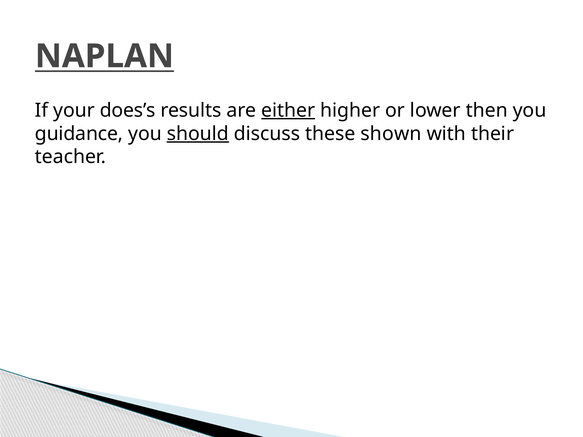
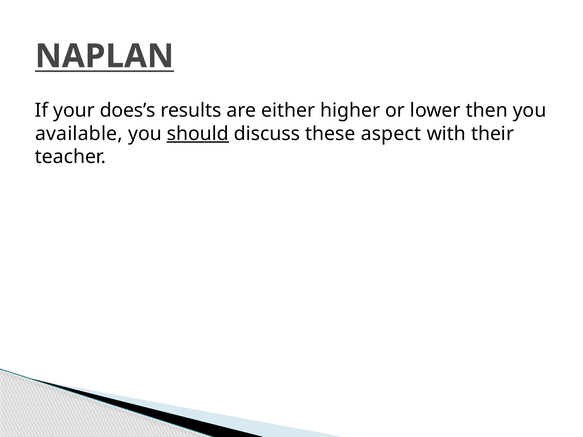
either underline: present -> none
guidance: guidance -> available
shown: shown -> aspect
